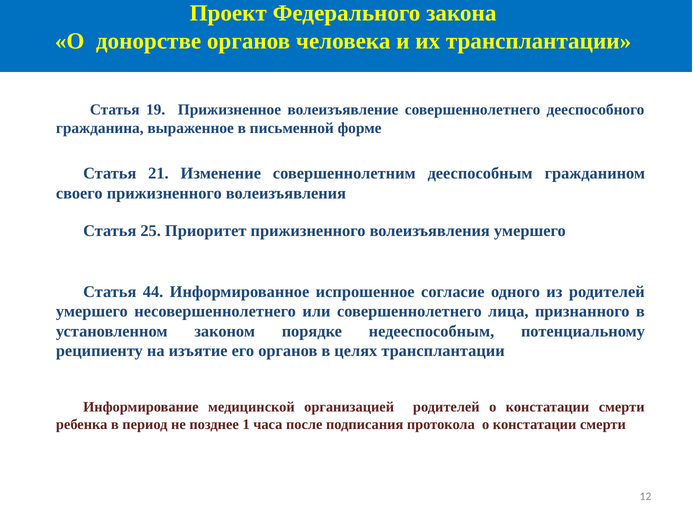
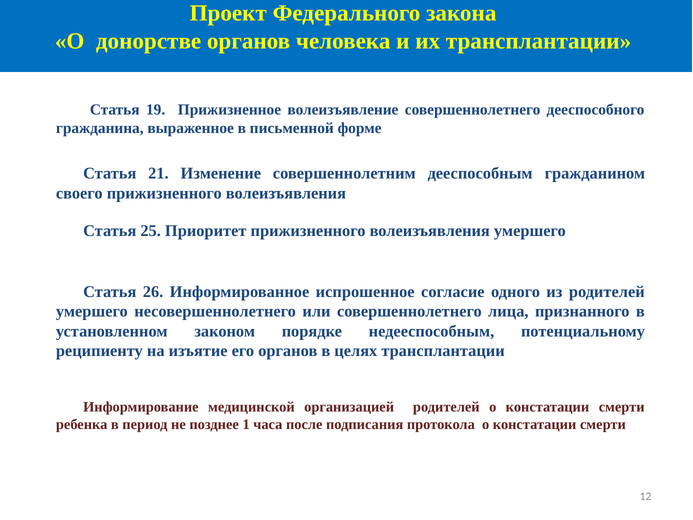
44: 44 -> 26
